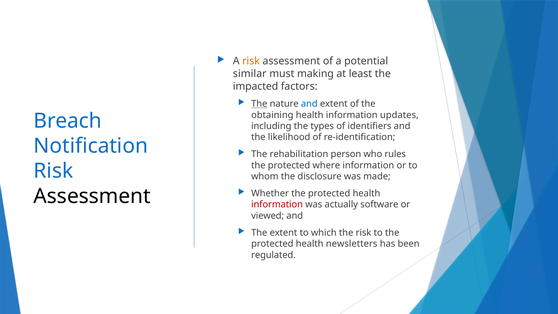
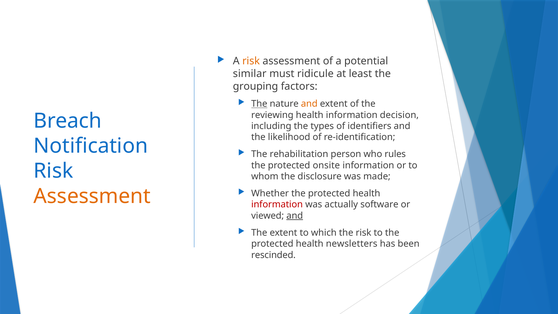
making: making -> ridicule
impacted: impacted -> grouping
and at (309, 104) colour: blue -> orange
obtaining: obtaining -> reviewing
updates: updates -> decision
where: where -> onsite
Assessment at (92, 196) colour: black -> orange
and at (295, 216) underline: none -> present
regulated: regulated -> rescinded
